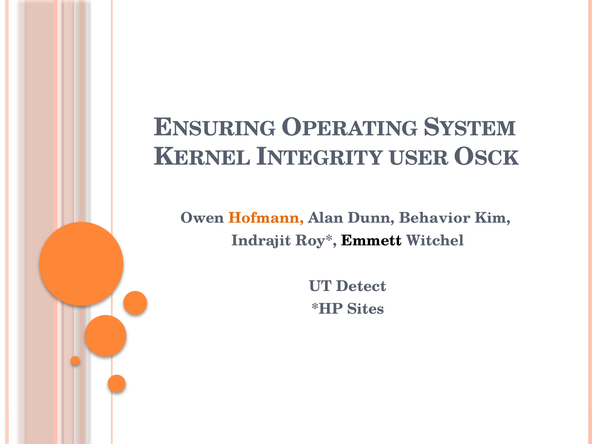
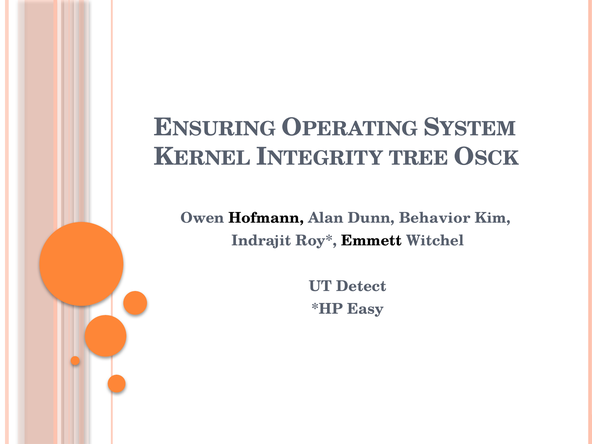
USER: USER -> TREE
Hofmann colour: orange -> black
Sites: Sites -> Easy
